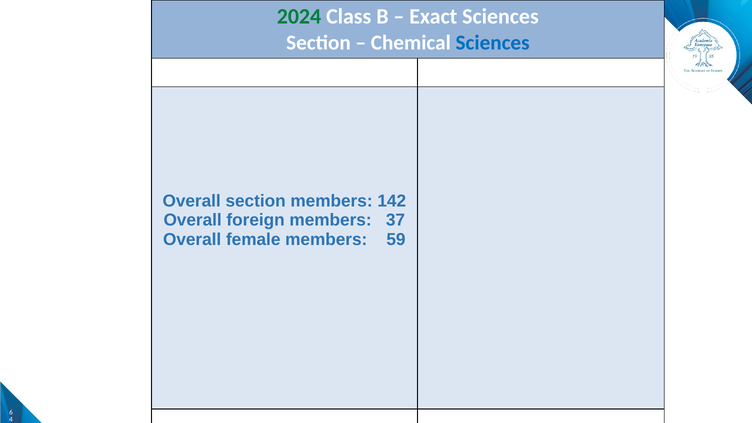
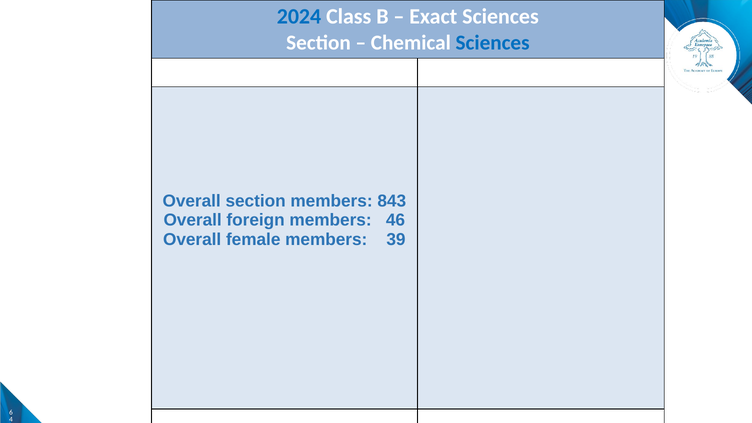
2024 colour: green -> blue
142: 142 -> 843
37: 37 -> 46
59: 59 -> 39
